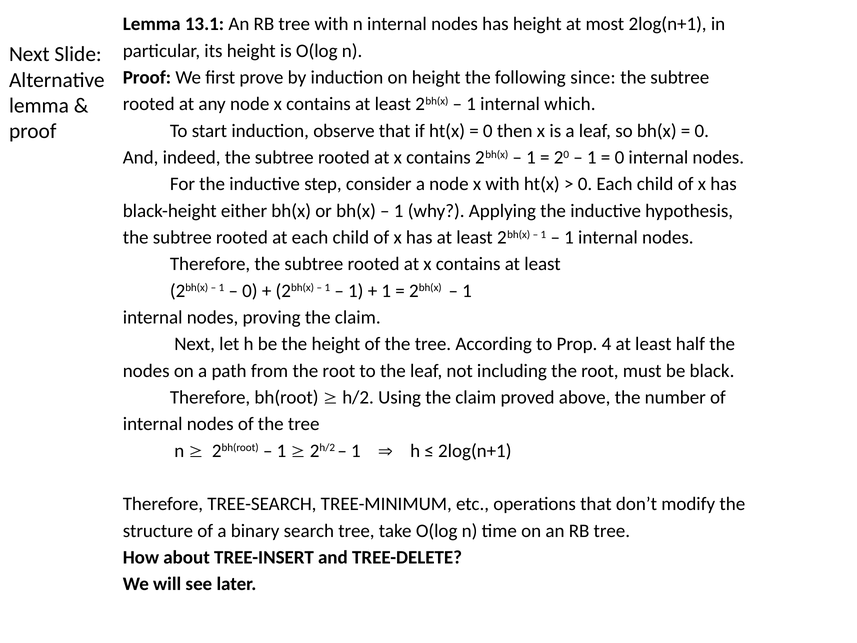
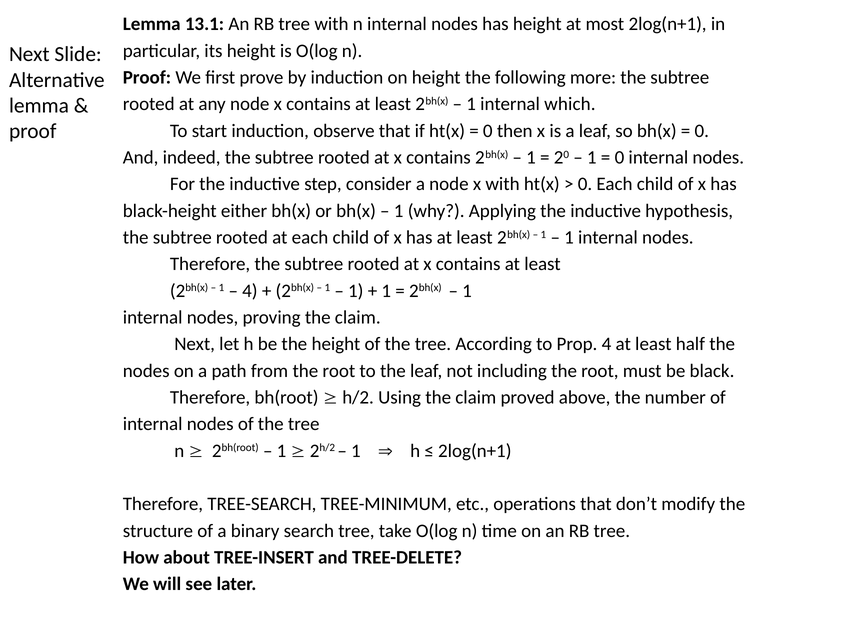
since: since -> more
0 at (250, 291): 0 -> 4
